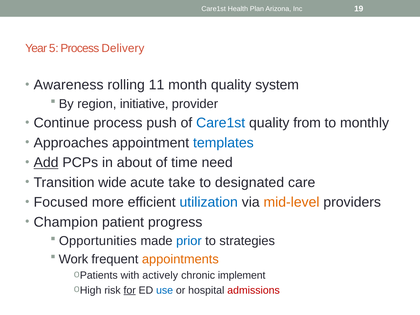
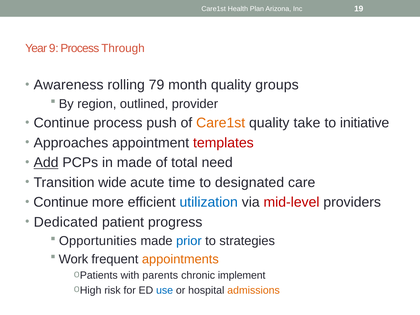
5: 5 -> 9
Delivery: Delivery -> Through
11: 11 -> 79
system: system -> groups
initiative: initiative -> outlined
Care1st at (221, 123) colour: blue -> orange
from: from -> take
monthly: monthly -> initiative
templates colour: blue -> red
in about: about -> made
time: time -> total
take: take -> time
Focused at (61, 202): Focused -> Continue
mid-level colour: orange -> red
Champion: Champion -> Dedicated
actively: actively -> parents
for underline: present -> none
admissions colour: red -> orange
